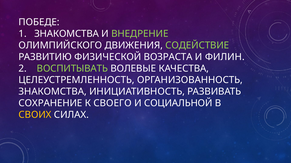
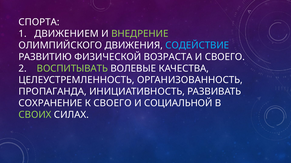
ПОБЕДЕ: ПОБЕДЕ -> СПОРТА
1 ЗНАКОМСТВА: ЗНАКОМСТВА -> ДВИЖЕНИЕМ
СОДЕЙСТВИЕ colour: light green -> light blue
И ФИЛИН: ФИЛИН -> СВОЕГО
ЗНАКОМСТВА at (53, 92): ЗНАКОМСТВА -> ПРОПАГАНДА
СВОИХ colour: yellow -> light green
